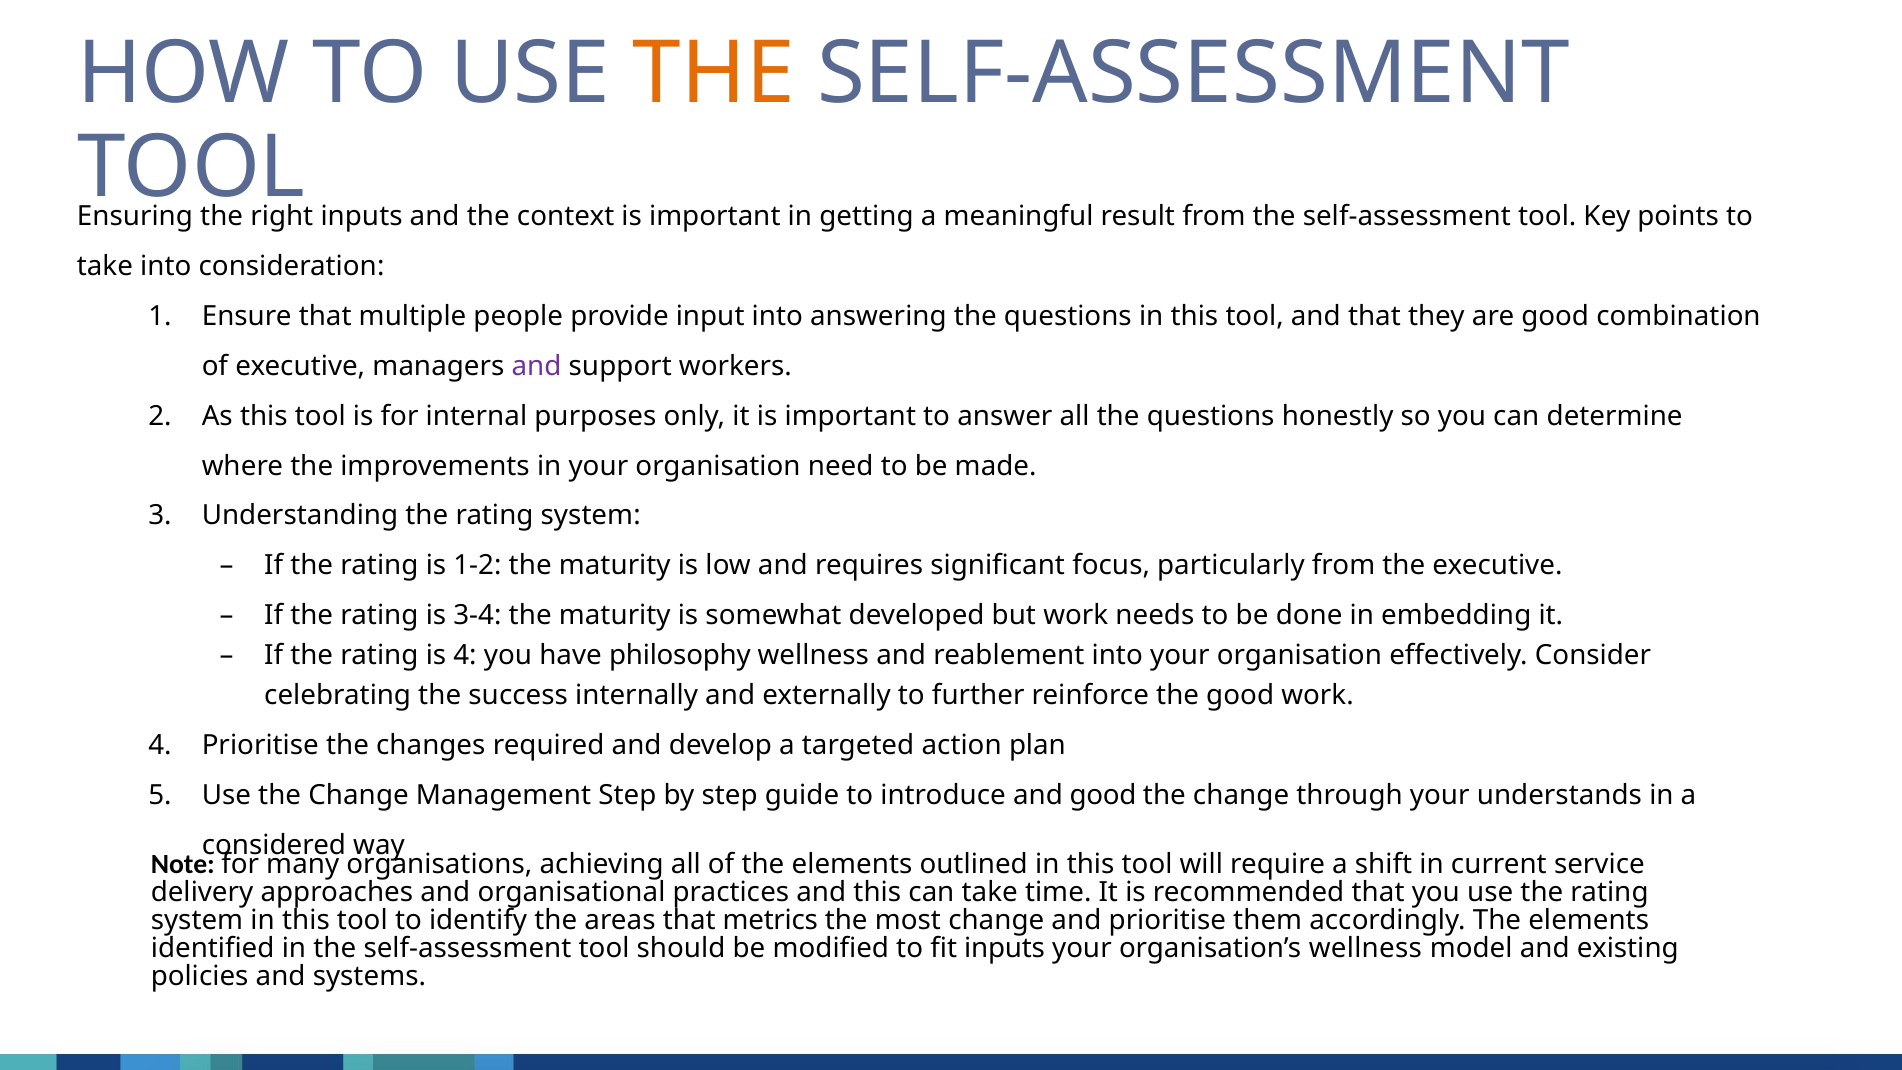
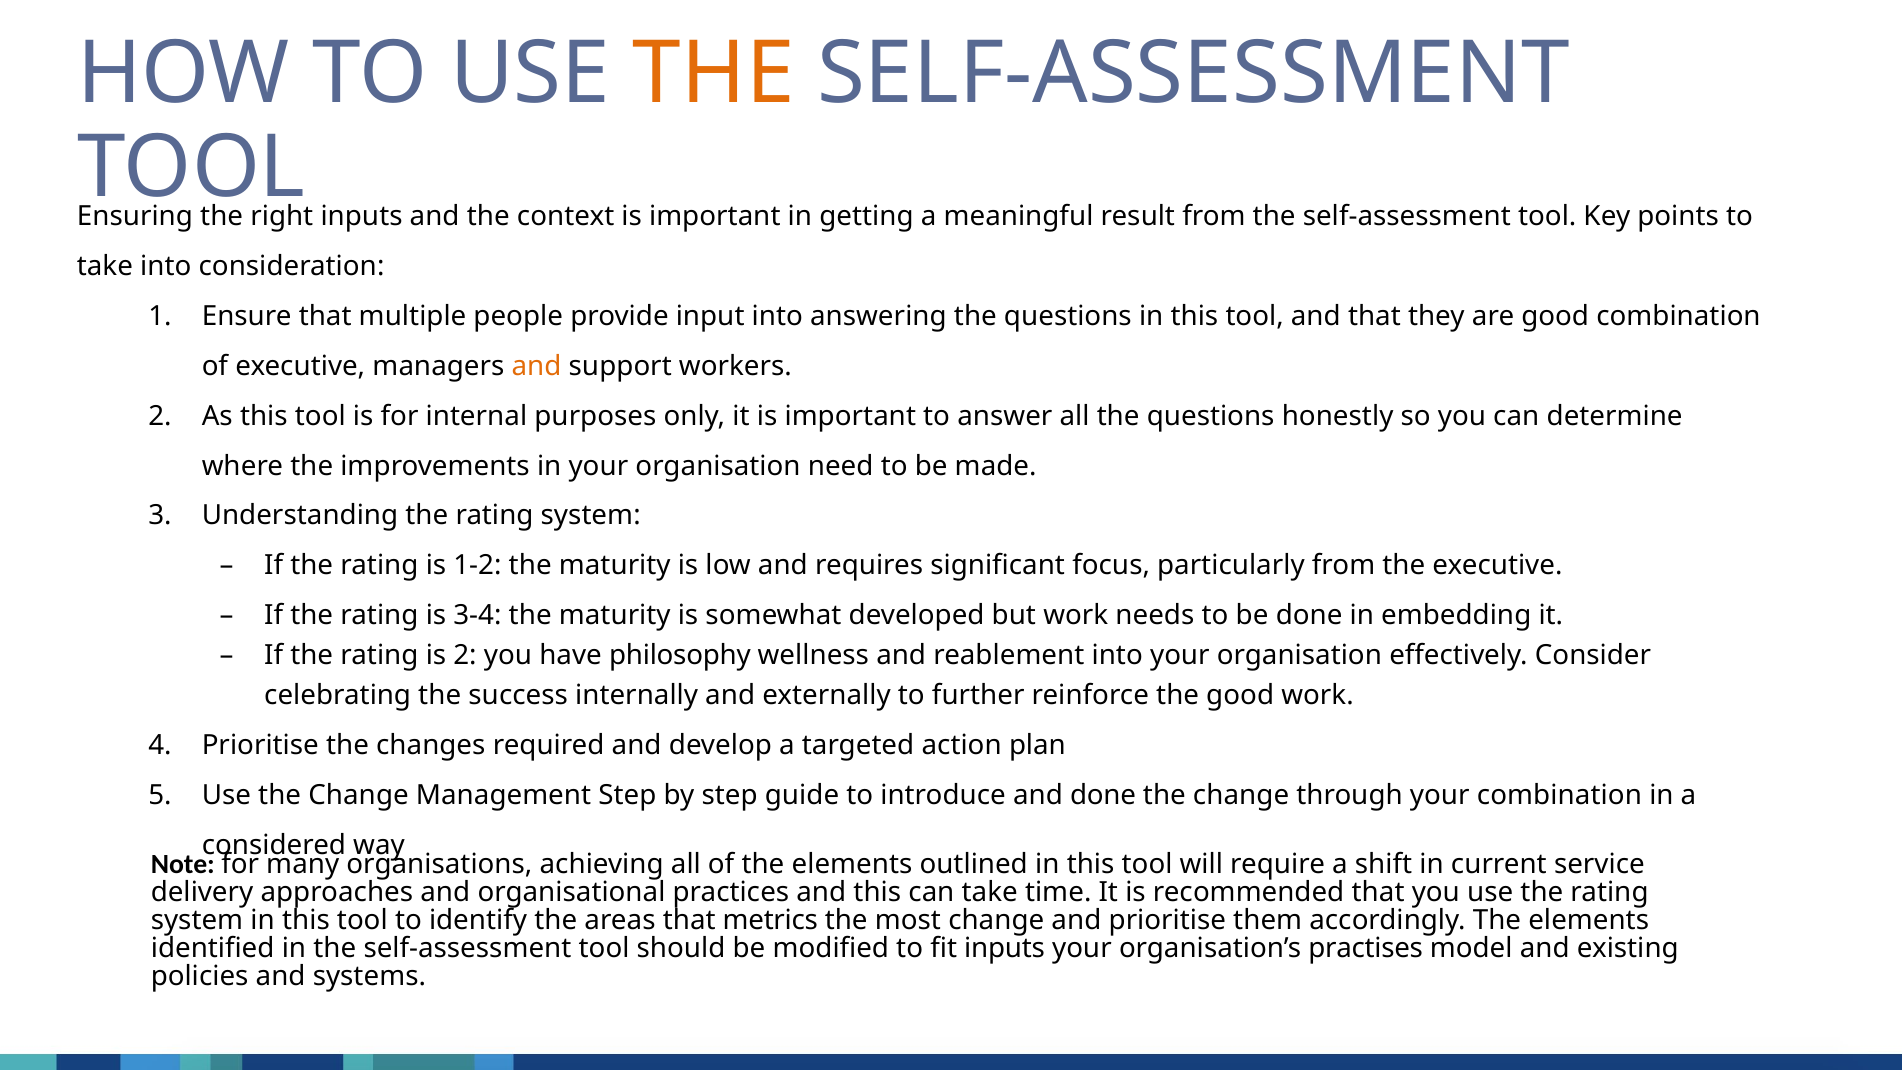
and at (537, 366) colour: purple -> orange
is 4: 4 -> 2
and good: good -> done
your understands: understands -> combination
organisation’s wellness: wellness -> practises
